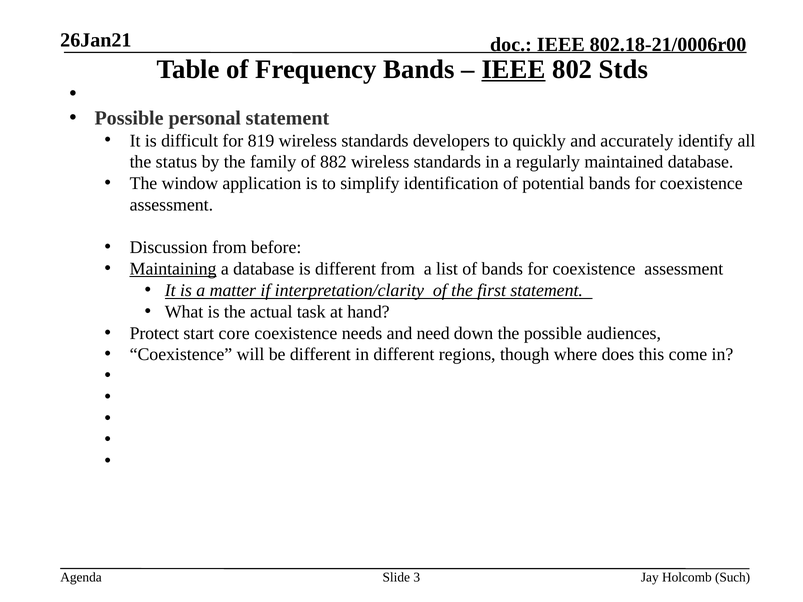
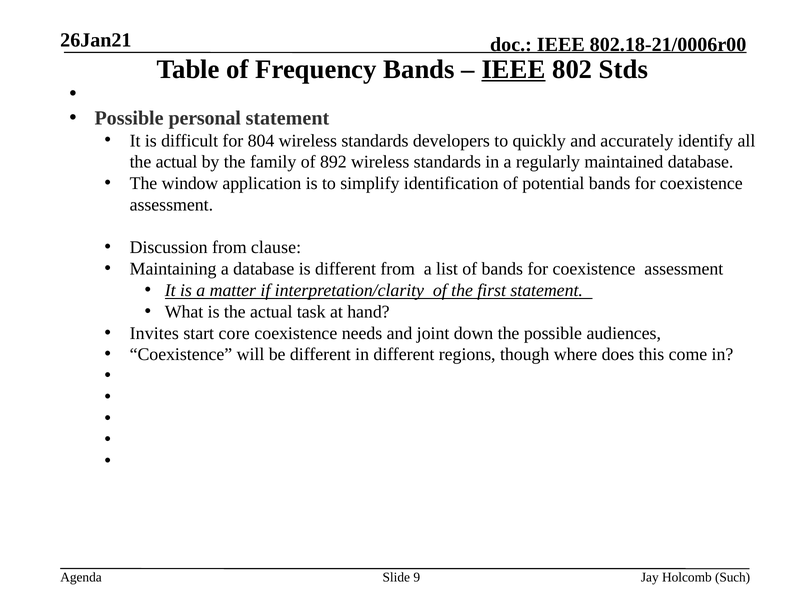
819: 819 -> 804
status at (176, 162): status -> actual
882: 882 -> 892
before: before -> clause
Maintaining underline: present -> none
Protect: Protect -> Invites
need: need -> joint
3: 3 -> 9
